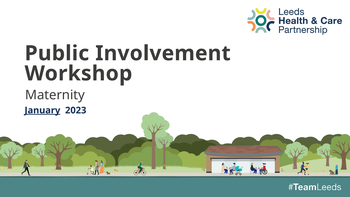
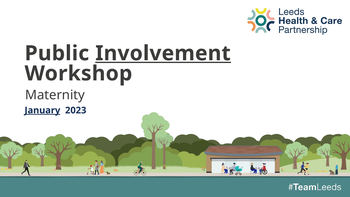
Involvement underline: none -> present
